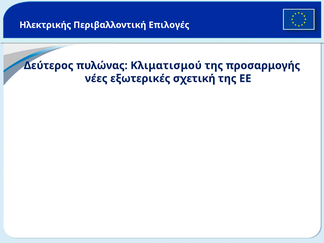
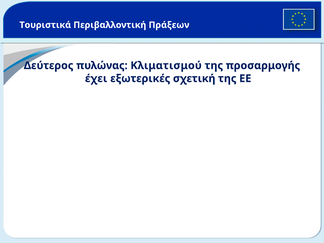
Ηλεκτρικής: Ηλεκτρικής -> Τουριστικά
Επιλογές: Επιλογές -> Πράξεων
νέες: νέες -> έχει
